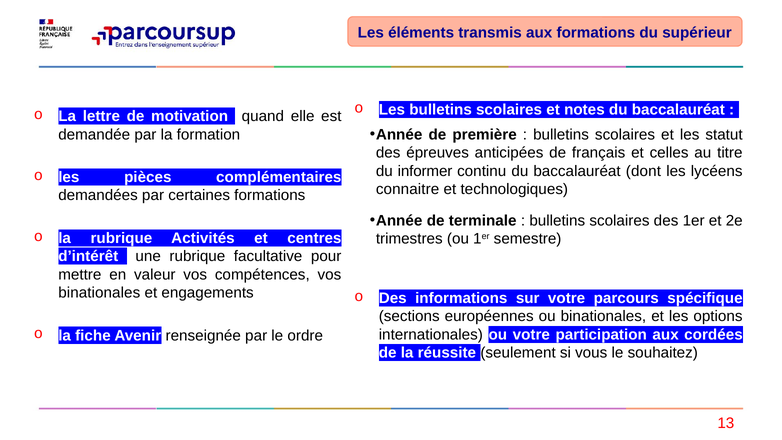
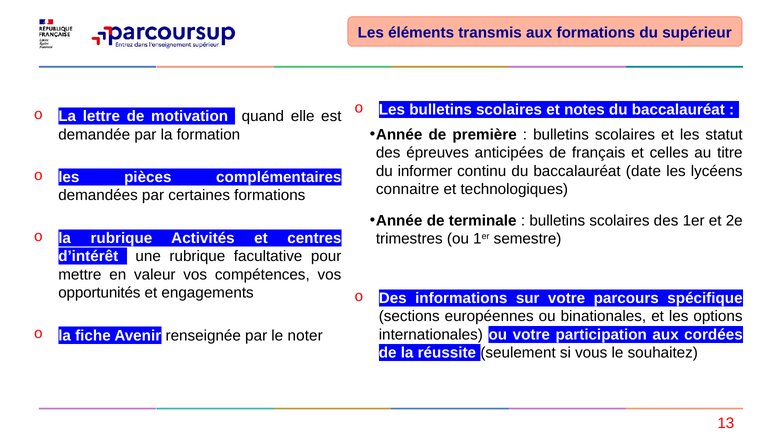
dont: dont -> date
binationales at (99, 293): binationales -> opportunités
ordre: ordre -> noter
